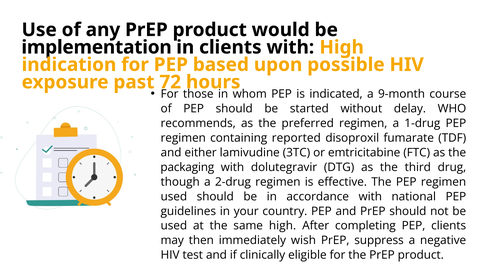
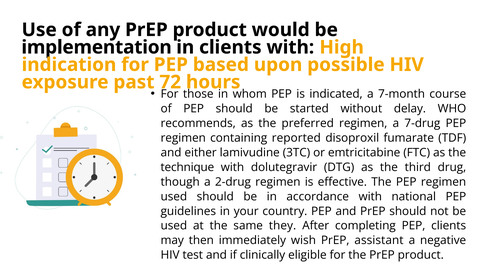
9-month: 9-month -> 7-month
1-drug: 1-drug -> 7-drug
packaging: packaging -> technique
same high: high -> they
suppress: suppress -> assistant
